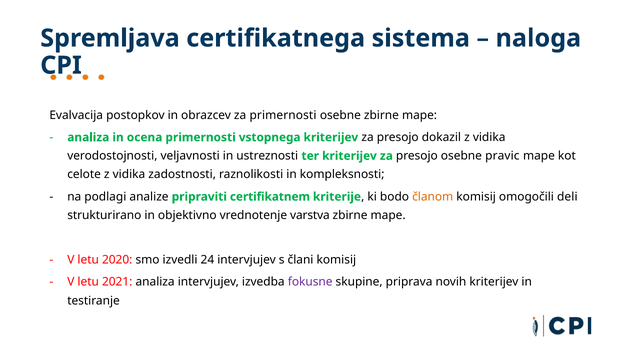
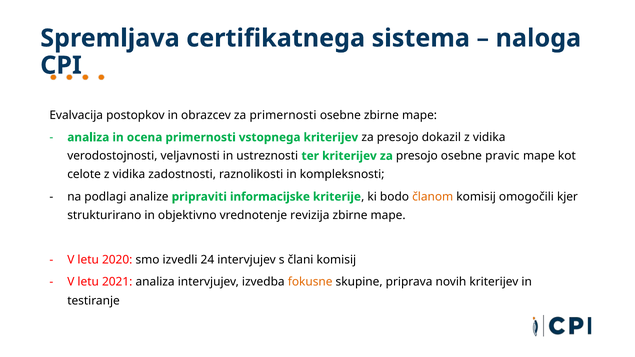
certifikatnem: certifikatnem -> informacijske
deli: deli -> kjer
varstva: varstva -> revizija
fokusne colour: purple -> orange
